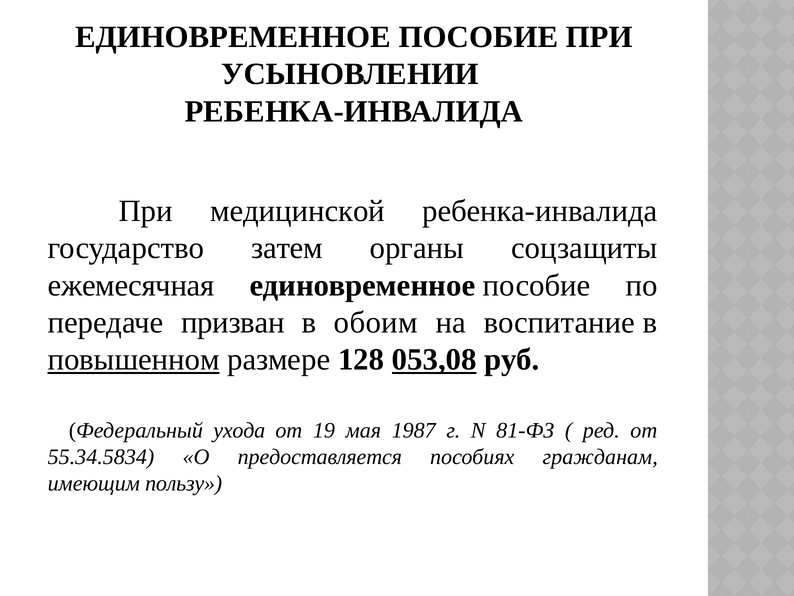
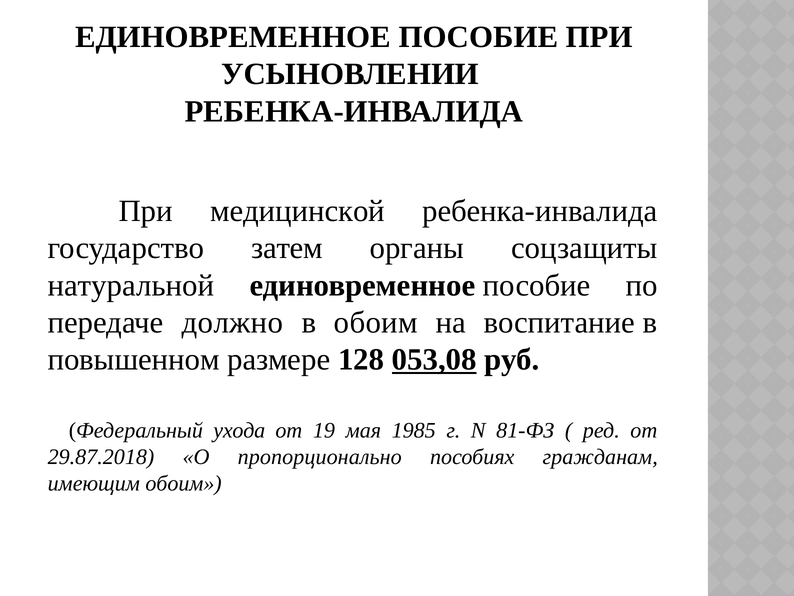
ежемесячная: ежемесячная -> натуральной
призван: призван -> должно
повышенном underline: present -> none
1987: 1987 -> 1985
55.34.5834: 55.34.5834 -> 29.87.2018
предоставляется: предоставляется -> пропорционально
имеющим пользу: пользу -> обоим
